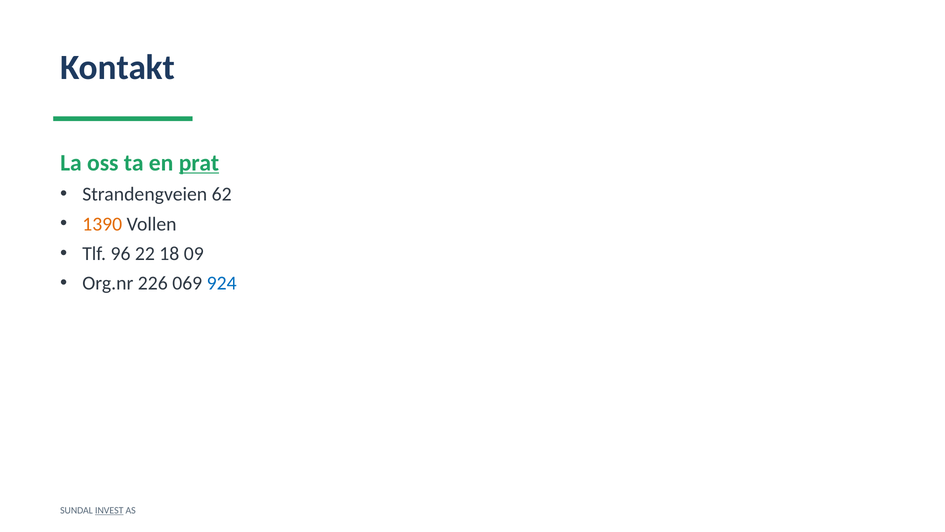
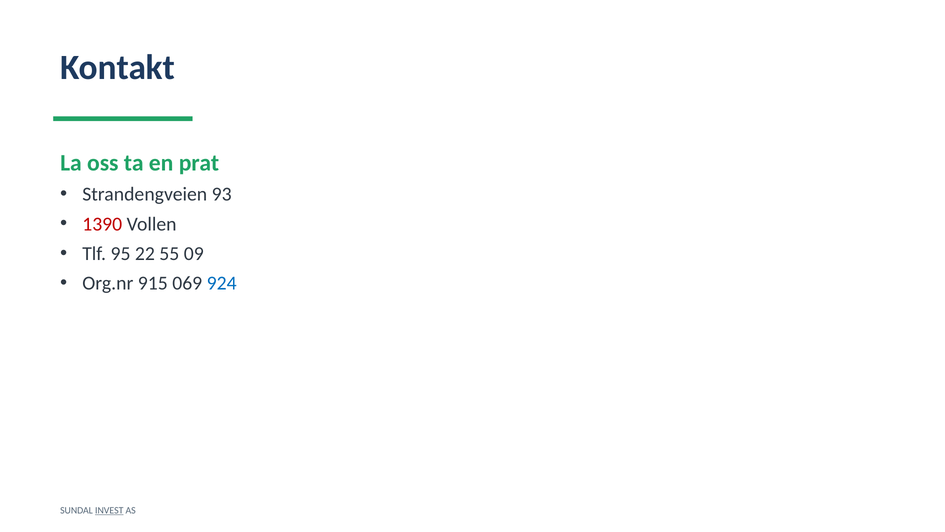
prat underline: present -> none
62: 62 -> 93
1390 colour: orange -> red
96: 96 -> 95
18: 18 -> 55
226: 226 -> 915
